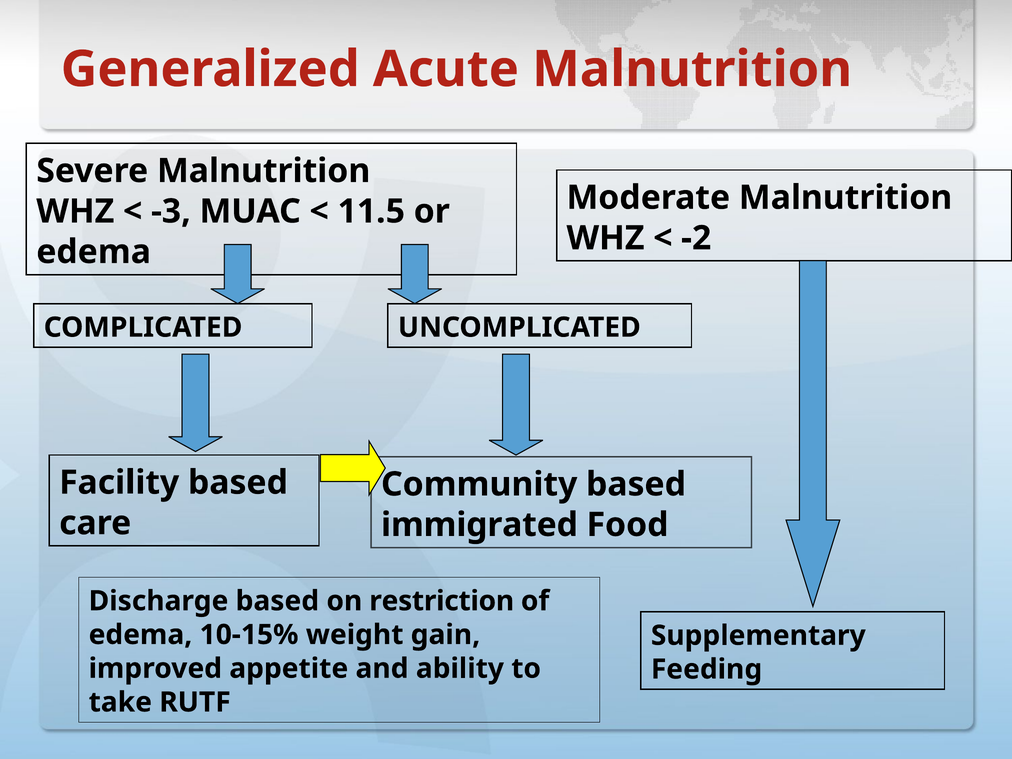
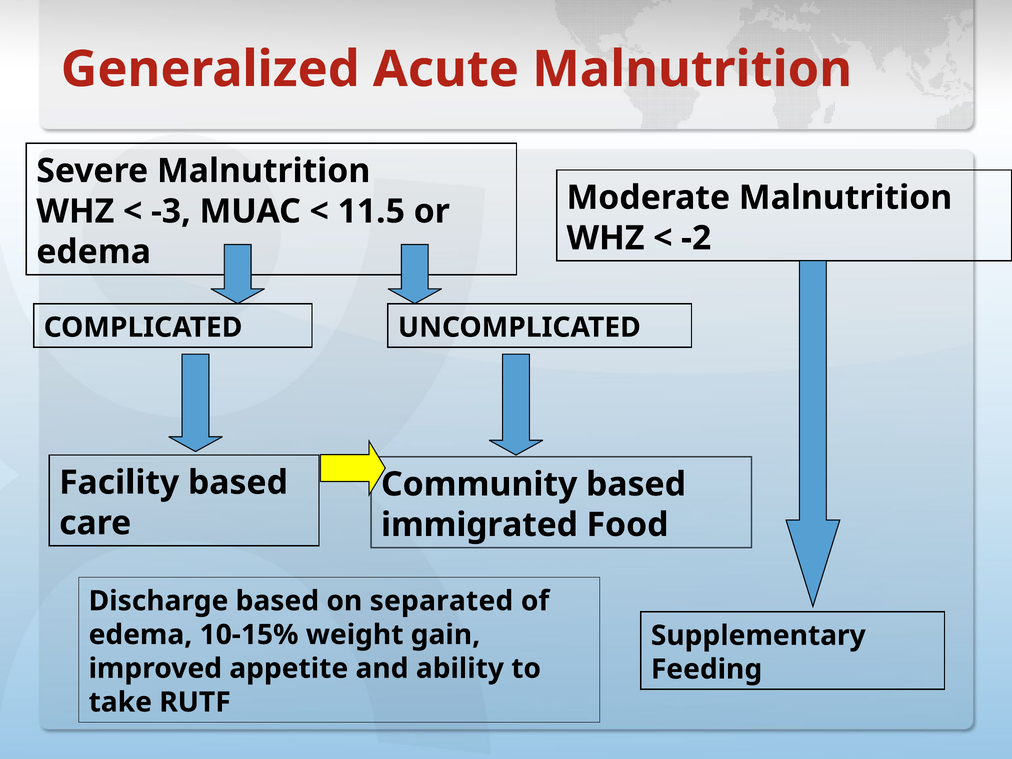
restriction: restriction -> separated
